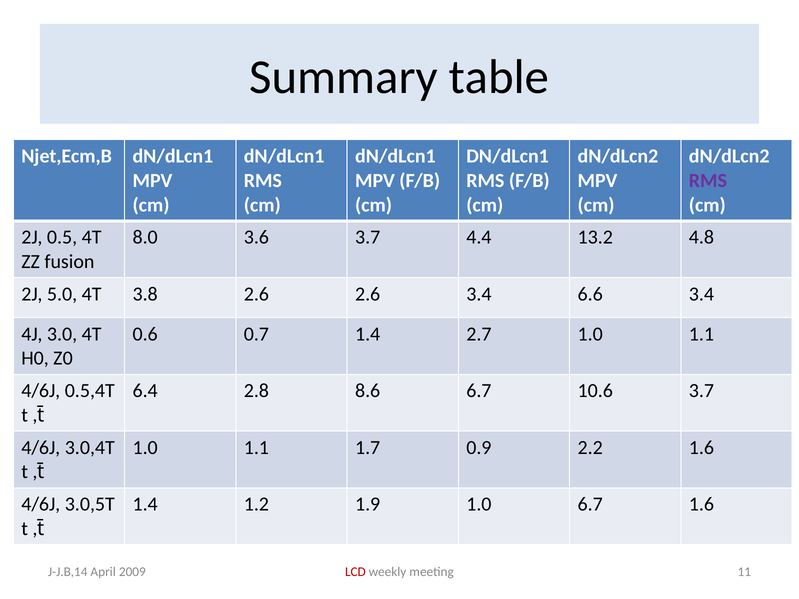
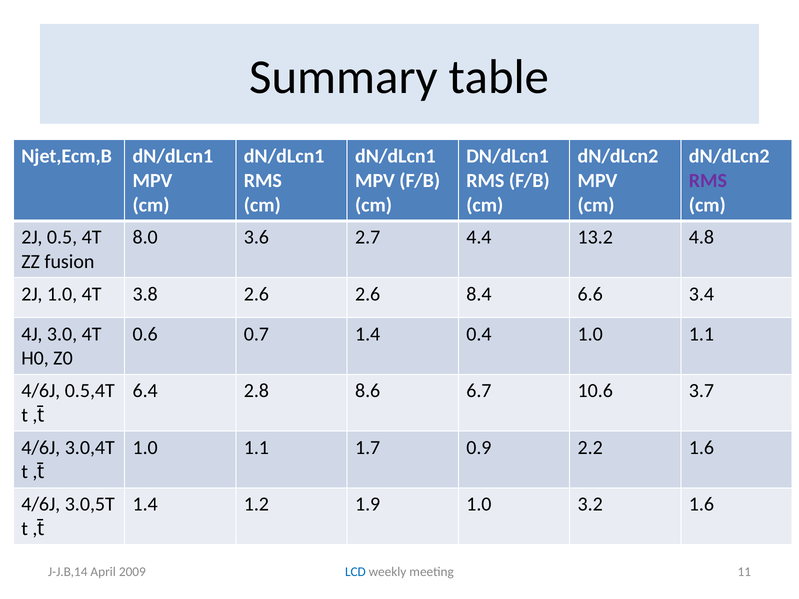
3.6 3.7: 3.7 -> 2.7
2J 5.0: 5.0 -> 1.0
2.6 3.4: 3.4 -> 8.4
2.7: 2.7 -> 0.4
1.0 6.7: 6.7 -> 3.2
LCD colour: red -> blue
